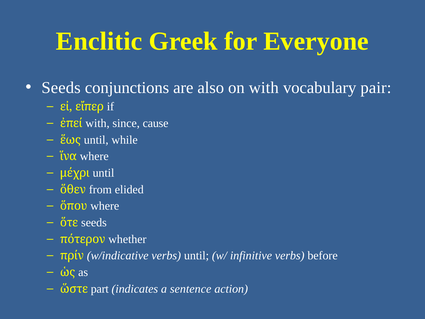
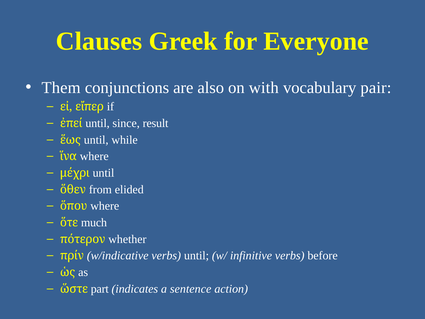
Enclitic: Enclitic -> Clauses
Seeds at (61, 88): Seeds -> Them
ἐπεί with: with -> until
cause: cause -> result
ὅτε seeds: seeds -> much
